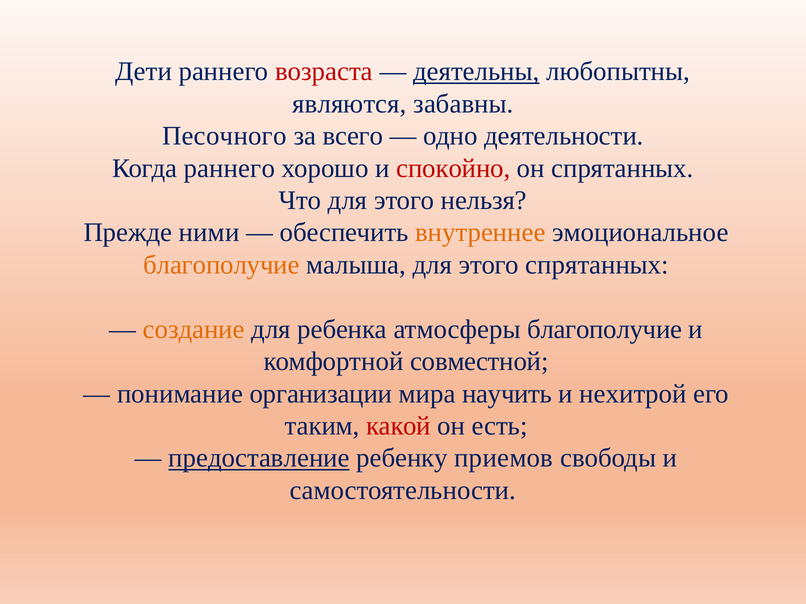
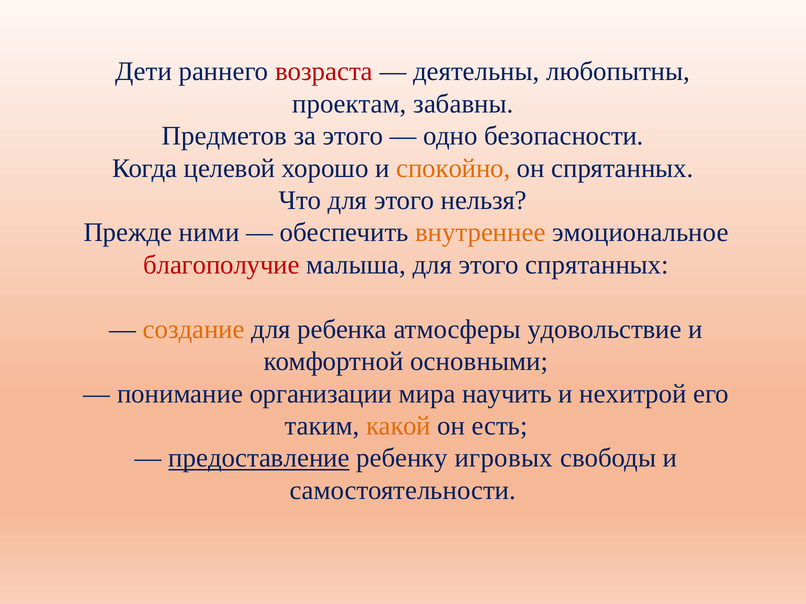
деятельны underline: present -> none
являются: являются -> проектам
Песочного: Песочного -> Предметов
за всего: всего -> этого
деятельности: деятельности -> безопасности
Когда раннего: раннего -> целевой
спокойно colour: red -> orange
благополучие at (221, 265) colour: orange -> red
атмосферы благополучие: благополучие -> удовольствие
совместной: совместной -> основными
какой colour: red -> orange
приемов: приемов -> игровых
